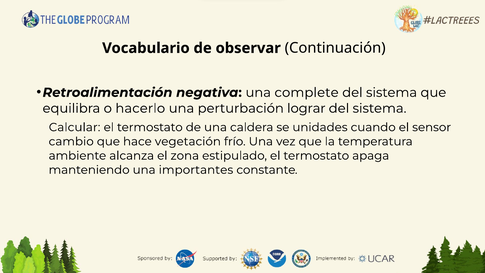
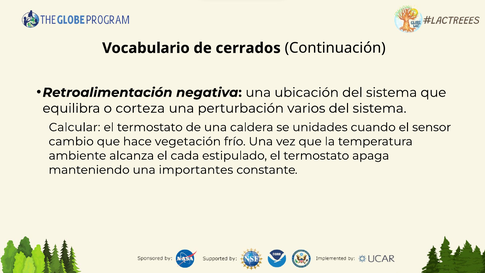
observar: observar -> cerrados
complete: complete -> ubicación
hacerlo: hacerlo -> corteza
lograr: lograr -> varios
zona: zona -> cada
